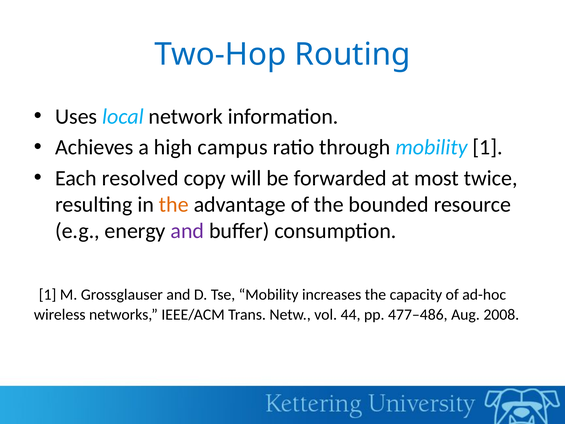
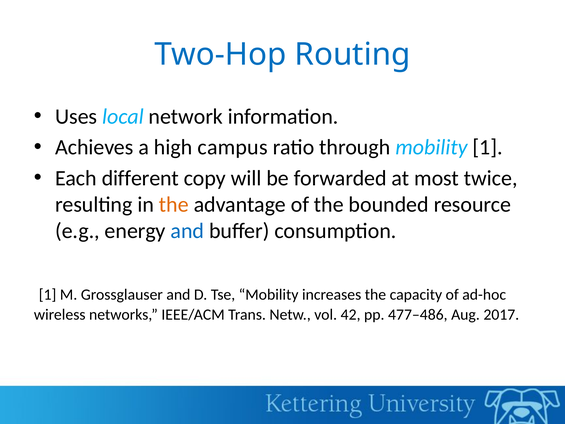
resolved: resolved -> different
and at (187, 231) colour: purple -> blue
44: 44 -> 42
2008: 2008 -> 2017
